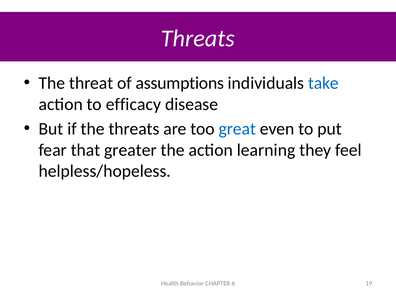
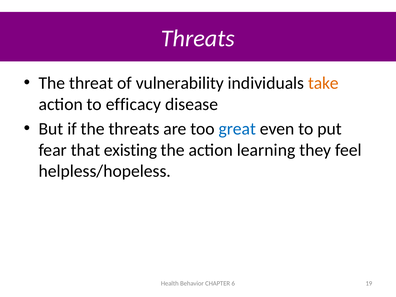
assumptions: assumptions -> vulnerability
take colour: blue -> orange
greater: greater -> existing
